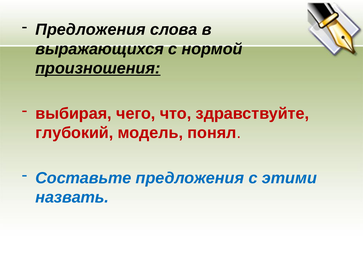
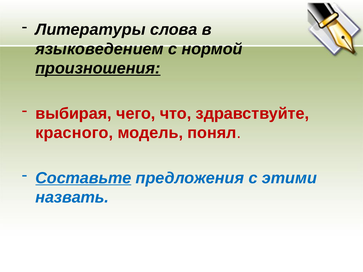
Предложения at (91, 30): Предложения -> Литературы
выражающихся: выражающихся -> языковедением
глубокий: глубокий -> красного
Составьте underline: none -> present
